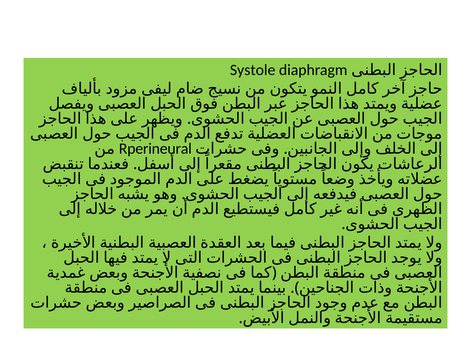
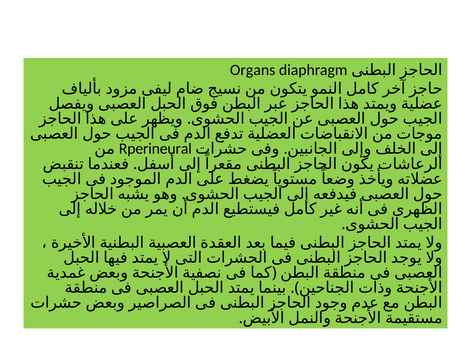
Systole: Systole -> Organs
